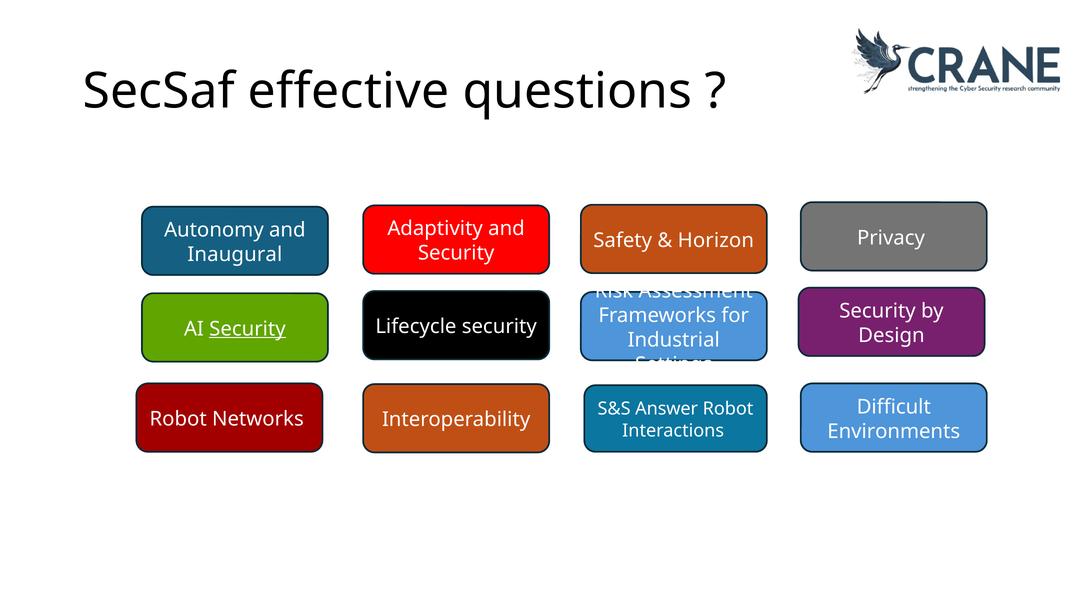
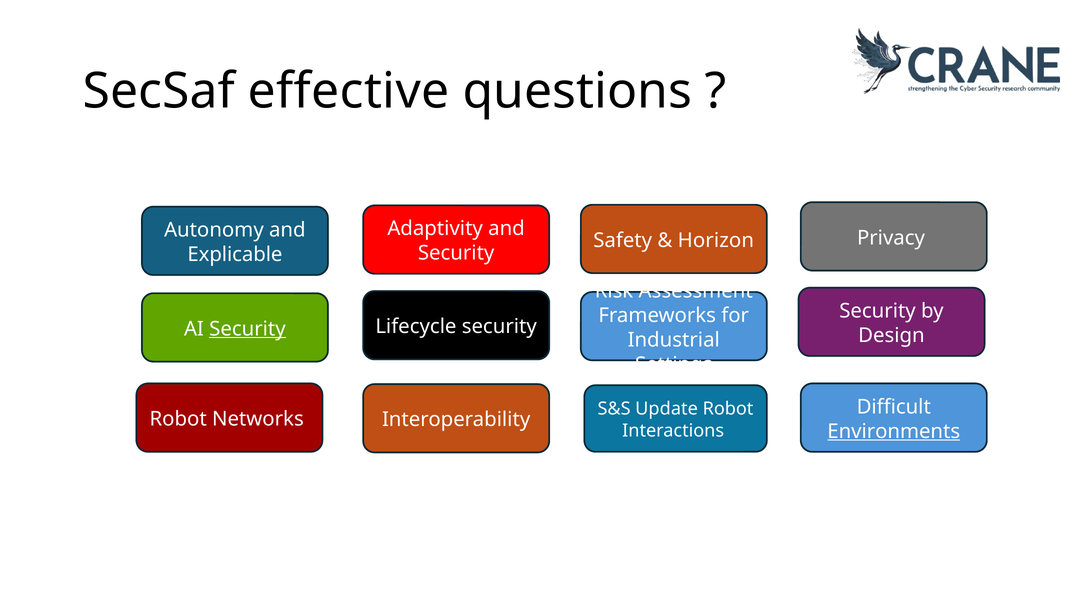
Inaugural: Inaugural -> Explicable
Answer: Answer -> Update
Environments underline: none -> present
